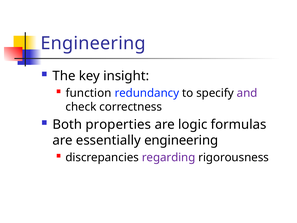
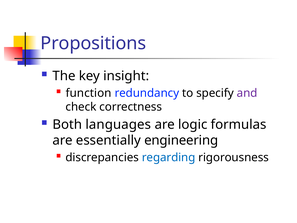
Engineering at (93, 43): Engineering -> Propositions
properties: properties -> languages
regarding colour: purple -> blue
